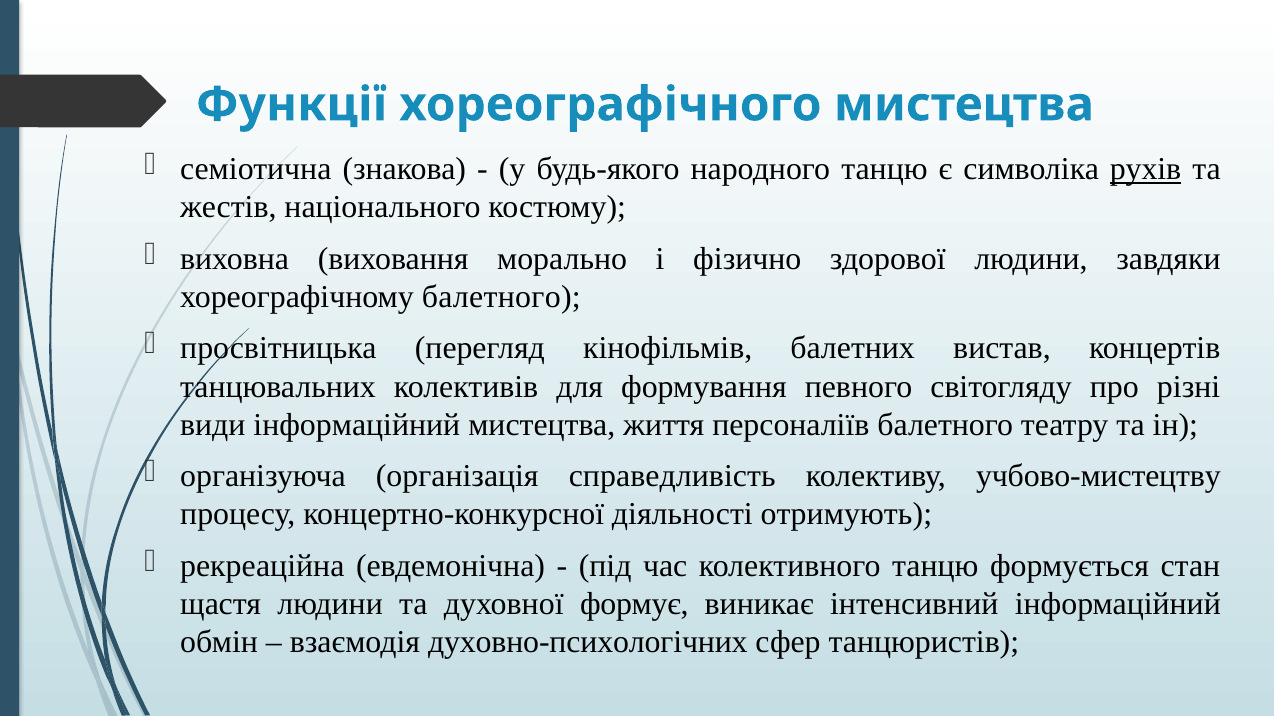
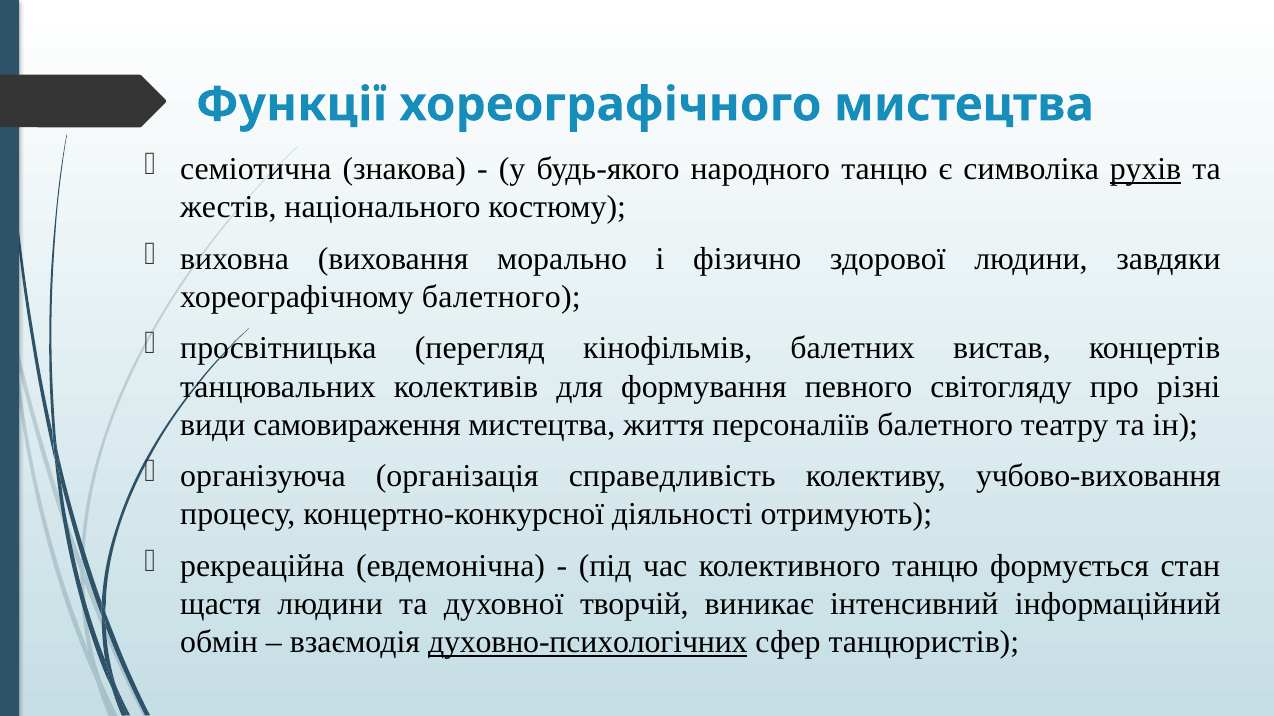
види інформаційний: інформаційний -> самовираження
учбово-мистецтву: учбово-мистецтву -> учбово-виховання
формує: формує -> творчій
духовно-психологічних underline: none -> present
